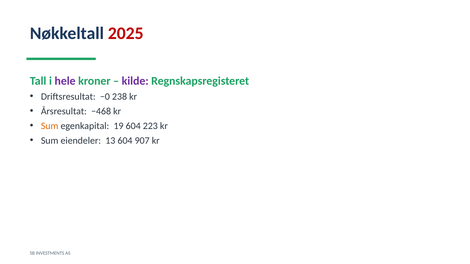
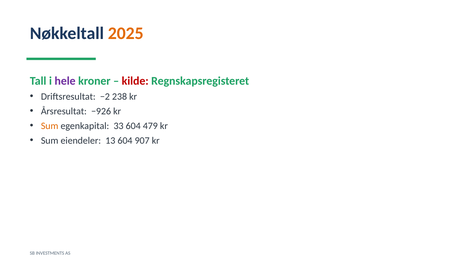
2025 colour: red -> orange
kilde colour: purple -> red
−0: −0 -> −2
−468: −468 -> −926
19: 19 -> 33
223: 223 -> 479
